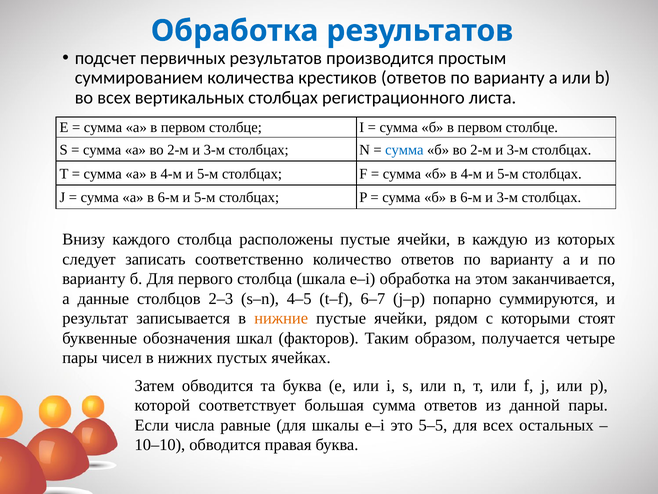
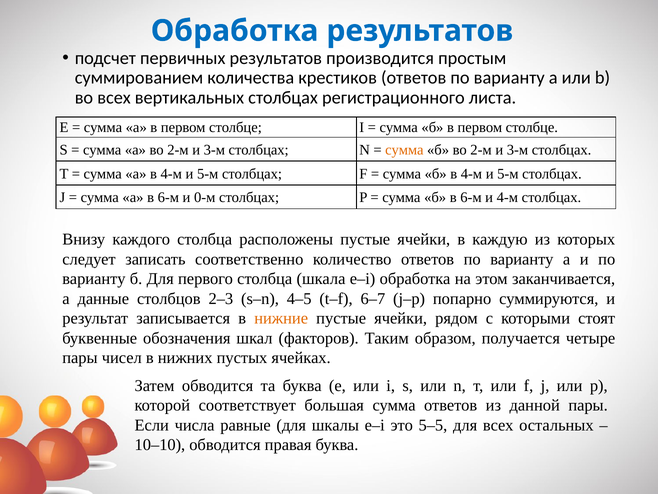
сумма at (404, 150) colour: blue -> orange
6-м и 5-м: 5-м -> 0-м
6-м и 3-м: 3-м -> 4-м
